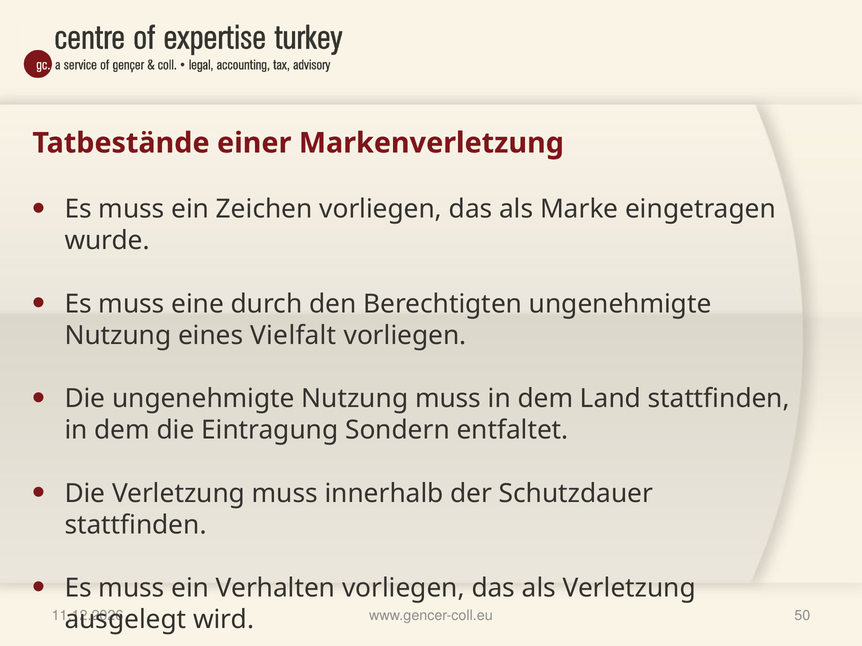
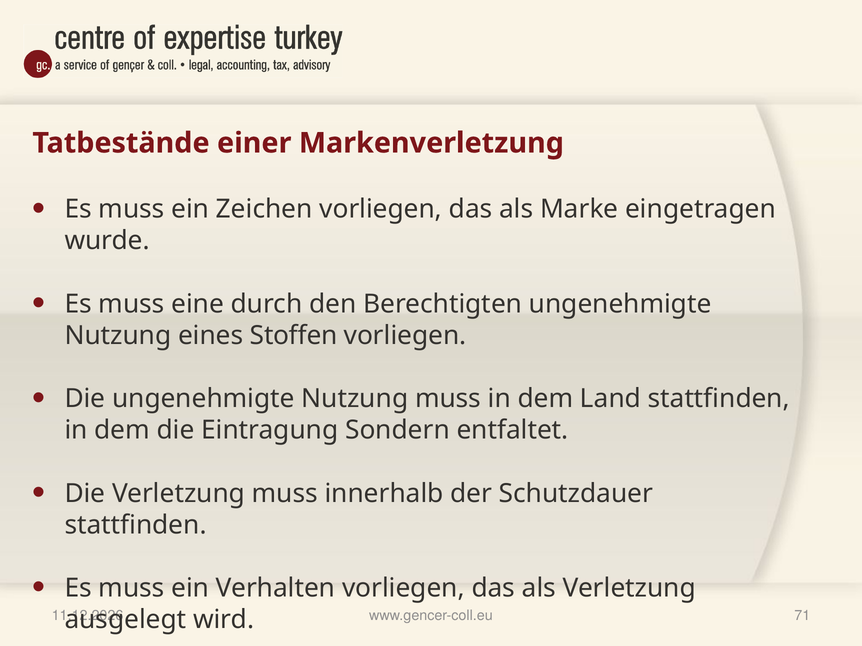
Vielfalt: Vielfalt -> Stoffen
50: 50 -> 71
